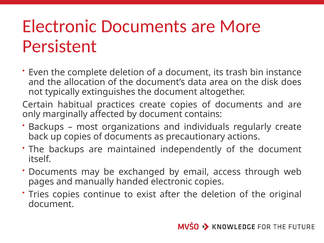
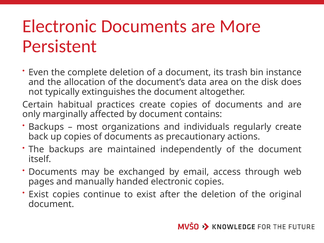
Tries at (39, 194): Tries -> Exist
